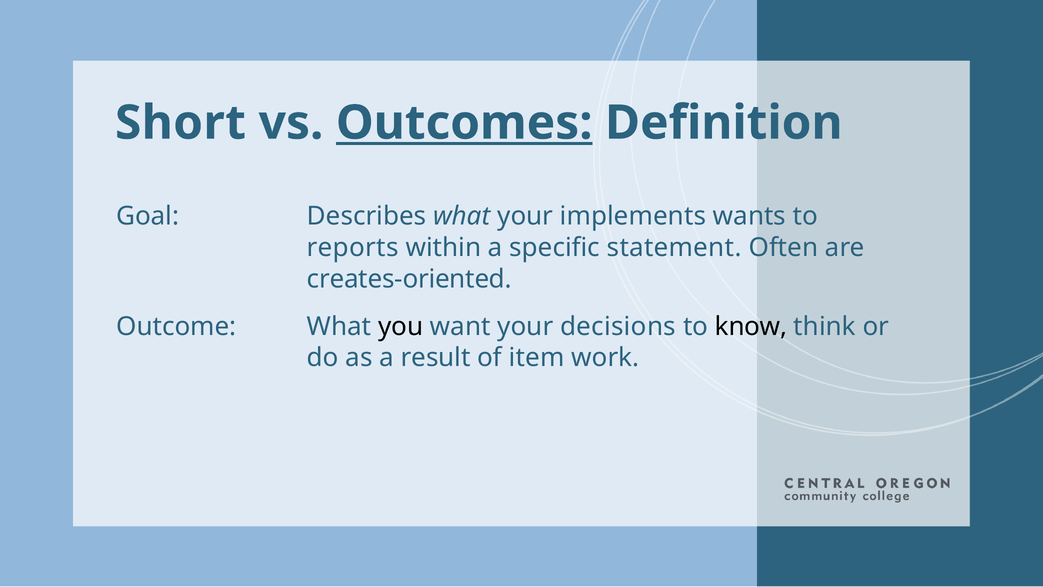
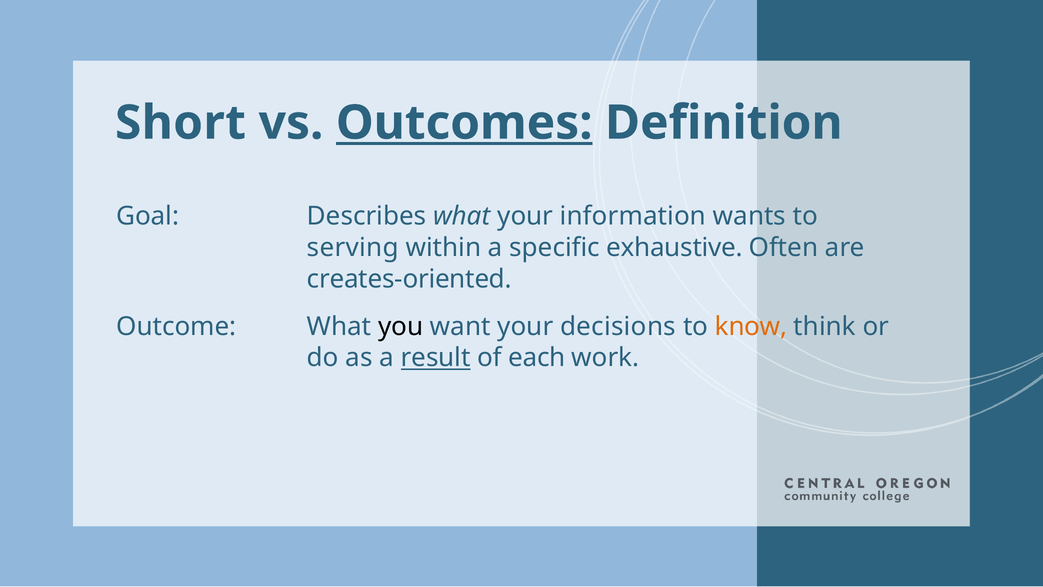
implements: implements -> information
reports: reports -> serving
statement: statement -> exhaustive
know colour: black -> orange
result underline: none -> present
item: item -> each
